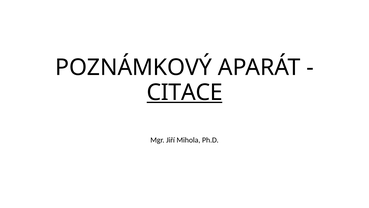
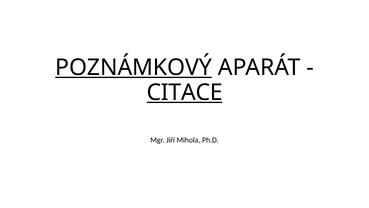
POZNÁMKOVÝ underline: none -> present
